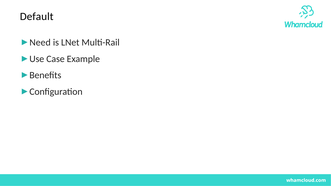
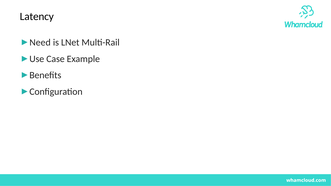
Default: Default -> Latency
